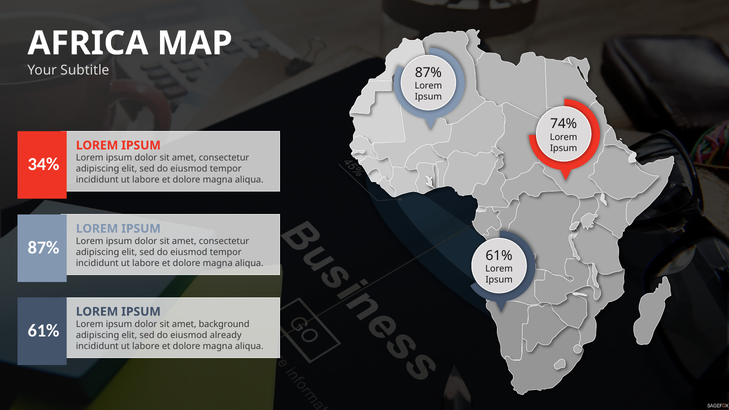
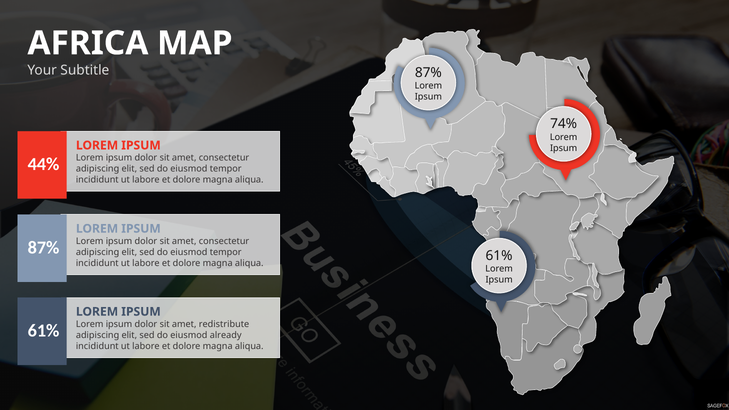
34%: 34% -> 44%
background: background -> redistribute
